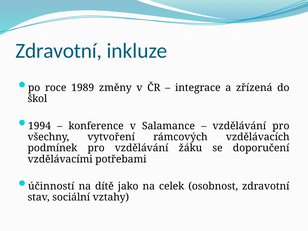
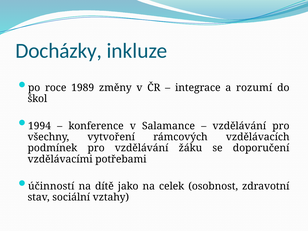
Zdravotní at (59, 51): Zdravotní -> Docházky
zřízená: zřízená -> rozumí
